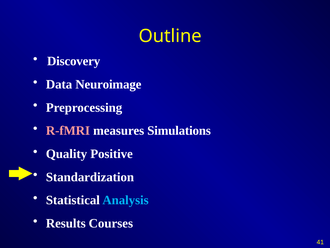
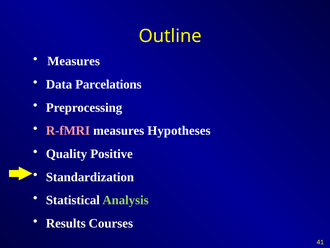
Discovery at (74, 61): Discovery -> Measures
Neuroimage: Neuroimage -> Parcelations
Simulations: Simulations -> Hypotheses
Analysis colour: light blue -> light green
